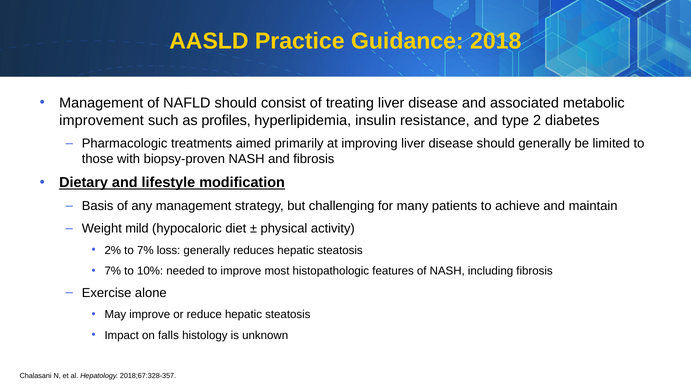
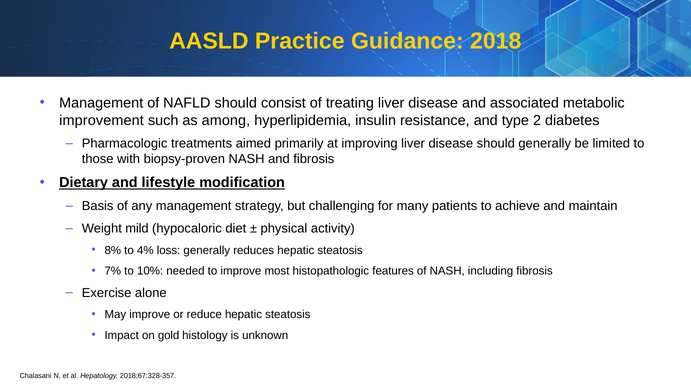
profiles: profiles -> among
2%: 2% -> 8%
to 7%: 7% -> 4%
falls: falls -> gold
